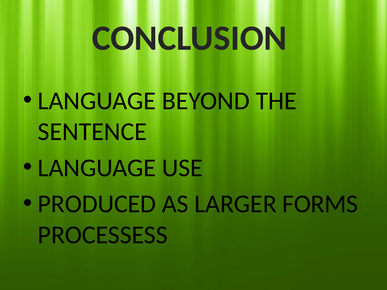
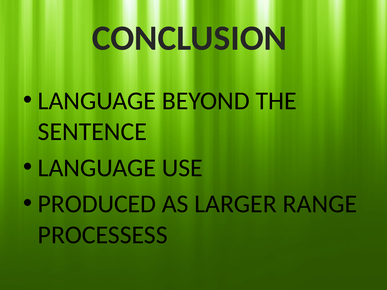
FORMS: FORMS -> RANGE
